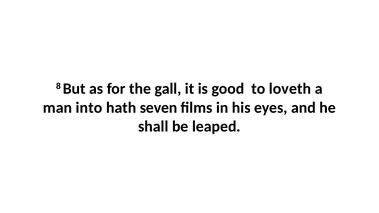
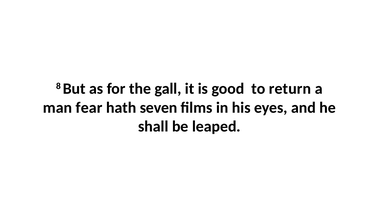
loveth: loveth -> return
into: into -> fear
